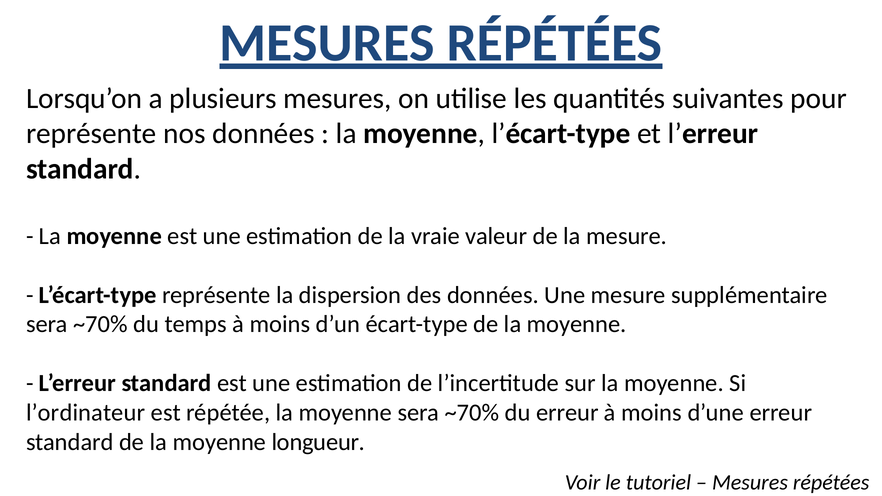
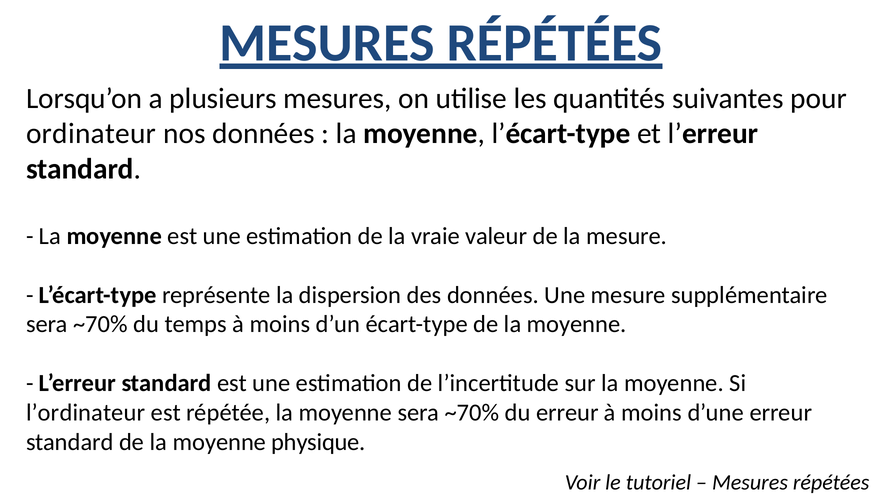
représente at (91, 134): représente -> ordinateur
longueur: longueur -> physique
